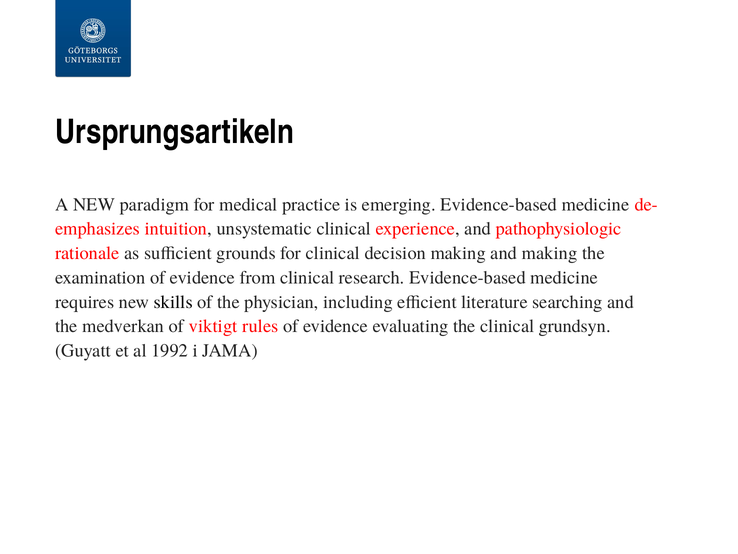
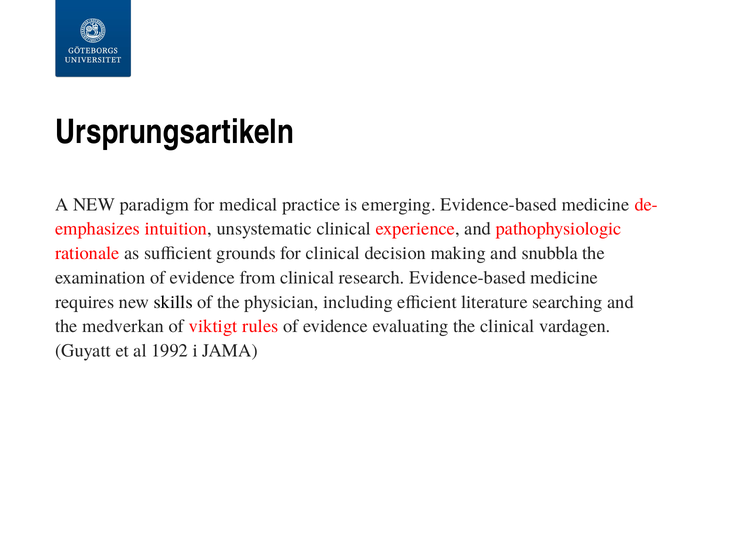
and making: making -> snubbla
grundsyn: grundsyn -> vardagen
